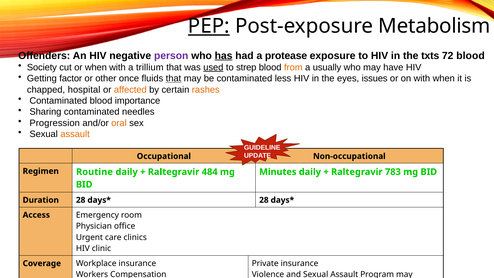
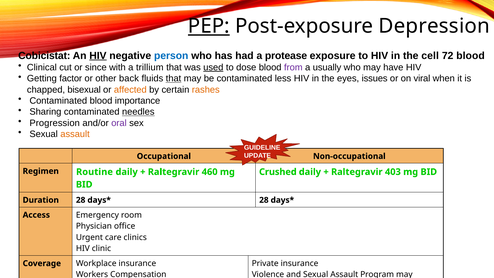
Metabolism: Metabolism -> Depression
Offenders: Offenders -> Cobicistat
HIV at (98, 56) underline: none -> present
person colour: purple -> blue
has underline: present -> none
txts: txts -> cell
Society: Society -> Clinical
or when: when -> since
strep: strep -> dose
from colour: orange -> purple
once: once -> back
on with: with -> viral
hospital: hospital -> bisexual
needles underline: none -> present
oral colour: orange -> purple
484: 484 -> 460
Minutes: Minutes -> Crushed
783: 783 -> 403
